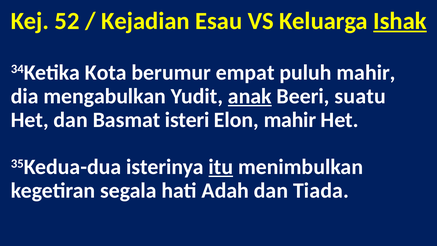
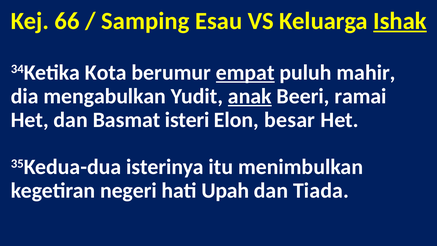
52: 52 -> 66
Kejadian: Kejadian -> Samping
empat underline: none -> present
suatu: suatu -> ramai
Elon mahir: mahir -> besar
itu underline: present -> none
segala: segala -> negeri
Adah: Adah -> Upah
